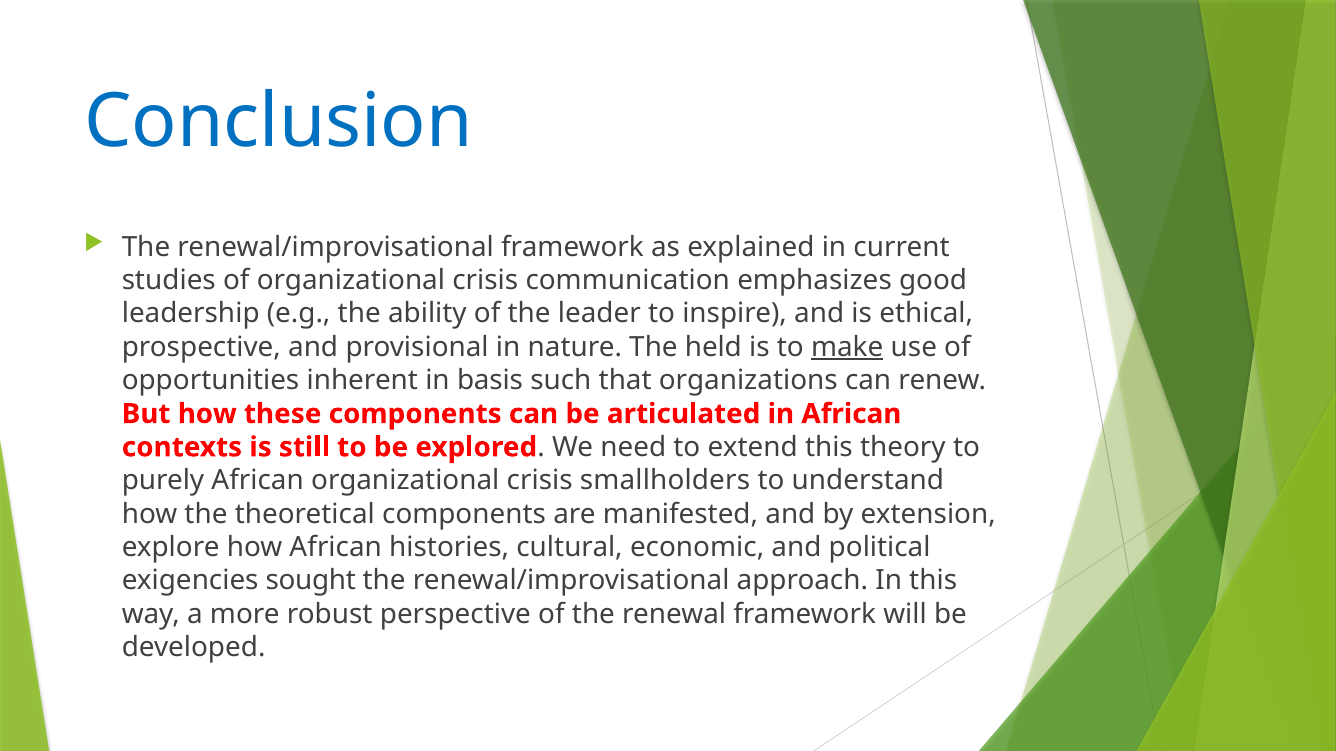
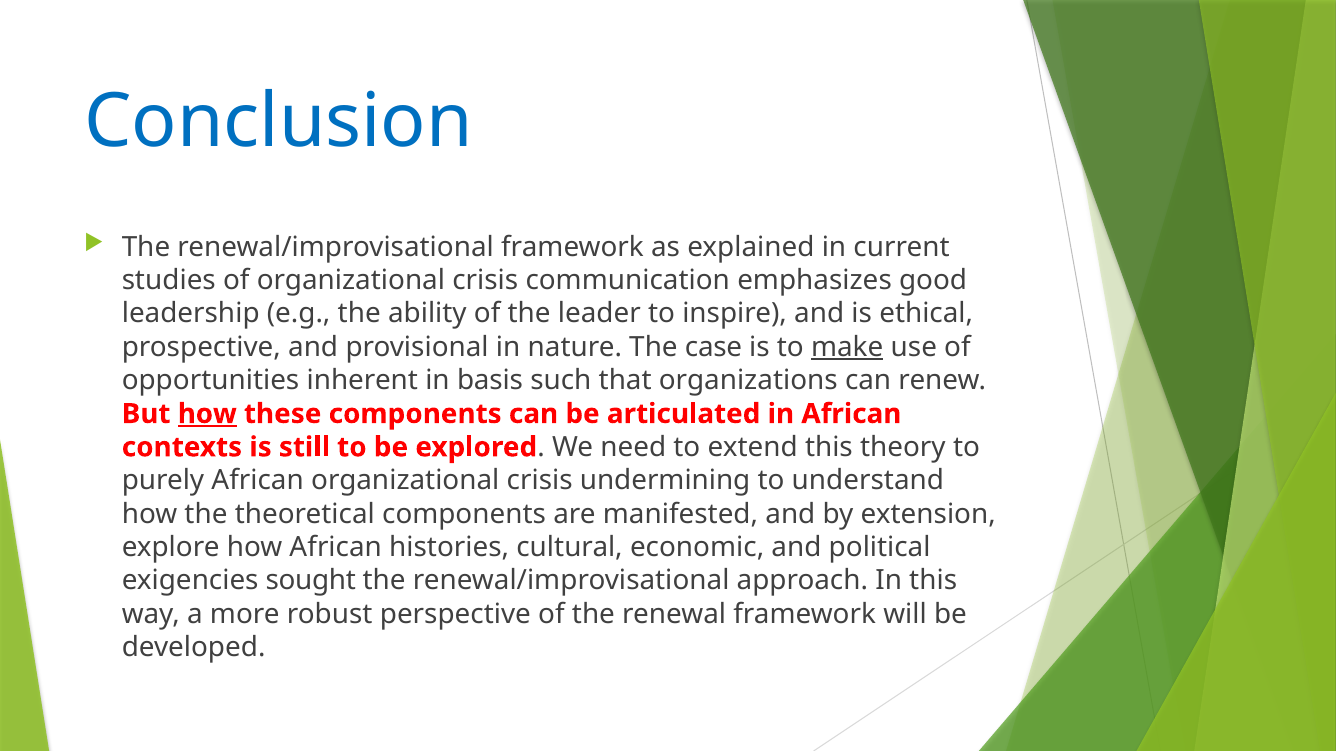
held: held -> case
how at (207, 414) underline: none -> present
smallholders: smallholders -> undermining
